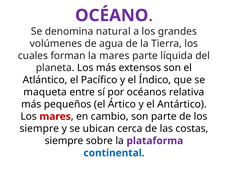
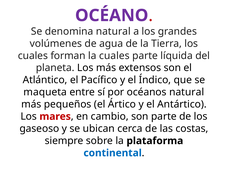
la mares: mares -> cuales
océanos relativa: relativa -> natural
siempre at (39, 129): siempre -> gaseoso
plataforma colour: purple -> black
